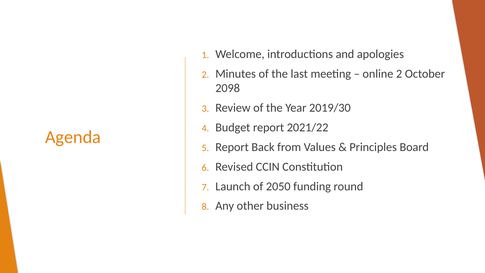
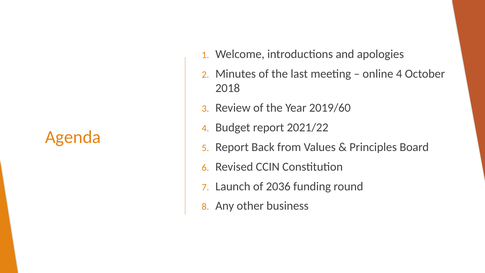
online 2: 2 -> 4
2098: 2098 -> 2018
2019/30: 2019/30 -> 2019/60
2050: 2050 -> 2036
